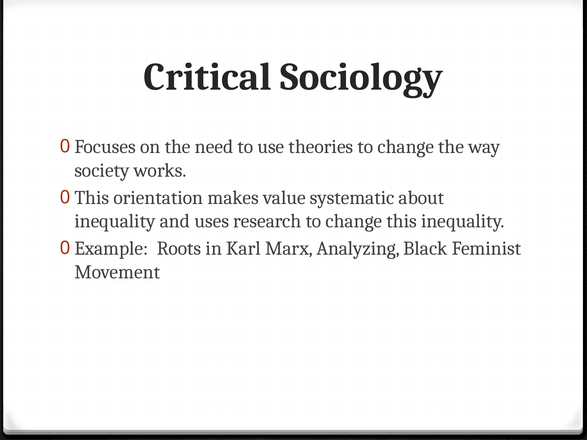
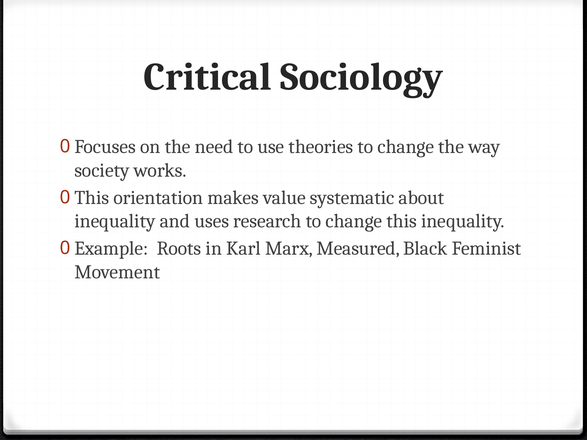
Analyzing: Analyzing -> Measured
